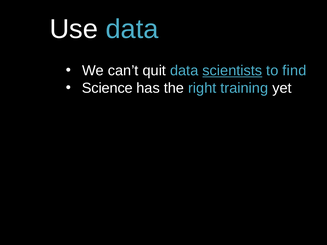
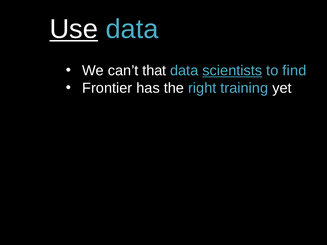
Use underline: none -> present
quit: quit -> that
Science: Science -> Frontier
